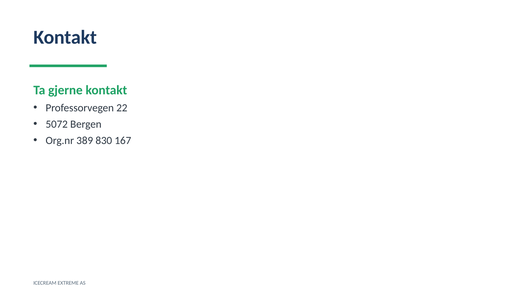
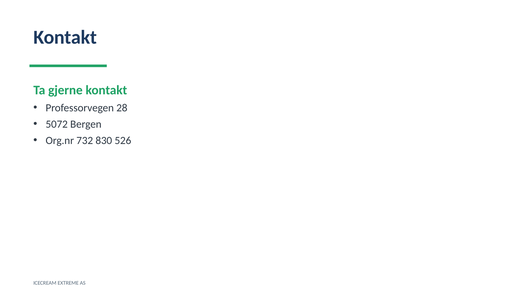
22: 22 -> 28
389: 389 -> 732
167: 167 -> 526
